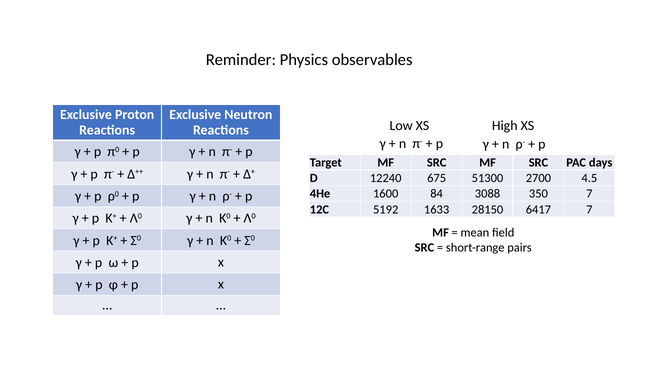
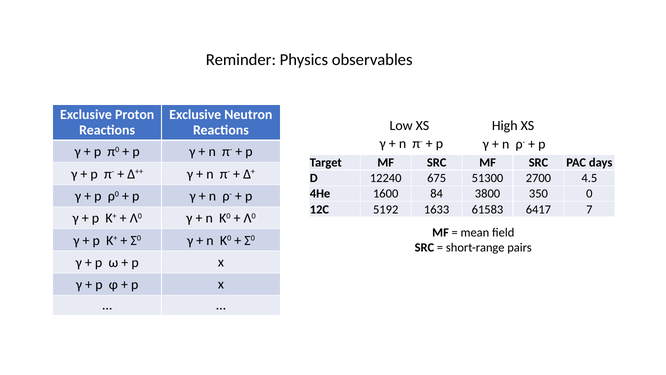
3088: 3088 -> 3800
350 7: 7 -> 0
28150: 28150 -> 61583
